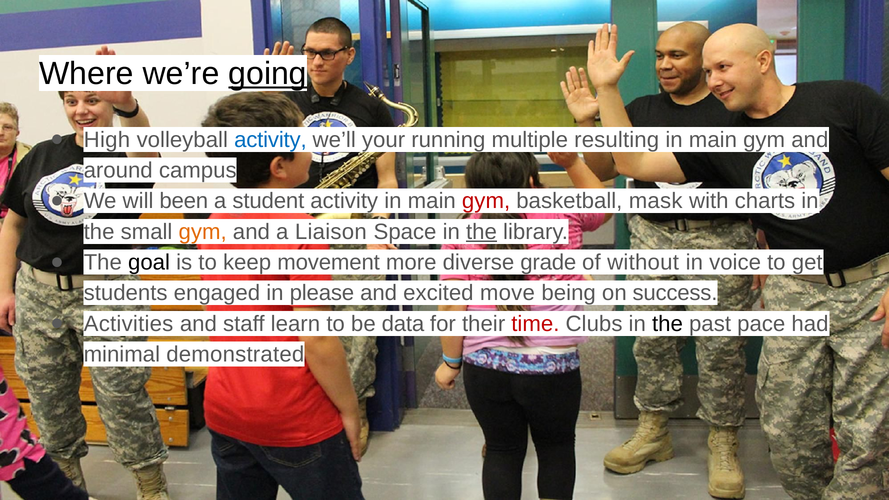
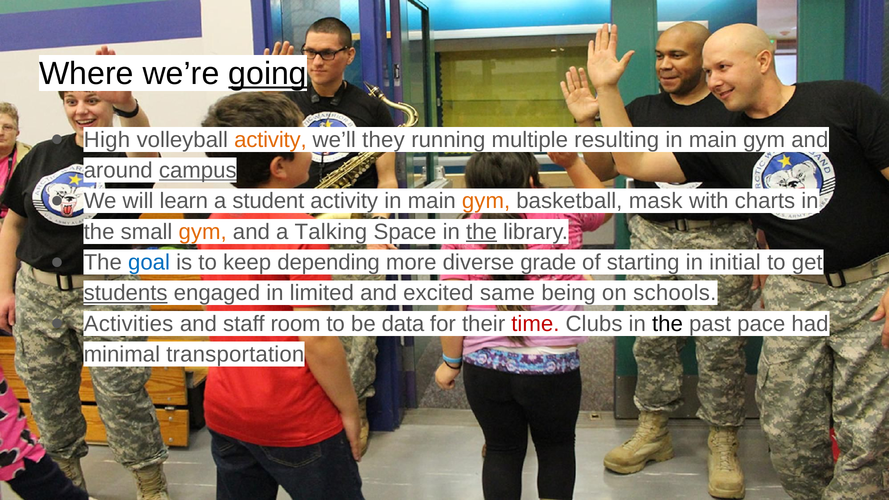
activity at (270, 140) colour: blue -> orange
your: your -> they
campus underline: none -> present
been: been -> learn
gym at (486, 201) colour: red -> orange
Liaison: Liaison -> Talking
goal colour: black -> blue
movement: movement -> depending
without: without -> starting
voice: voice -> initial
students underline: none -> present
please: please -> limited
move: move -> same
success: success -> schools
learn: learn -> room
demonstrated: demonstrated -> transportation
